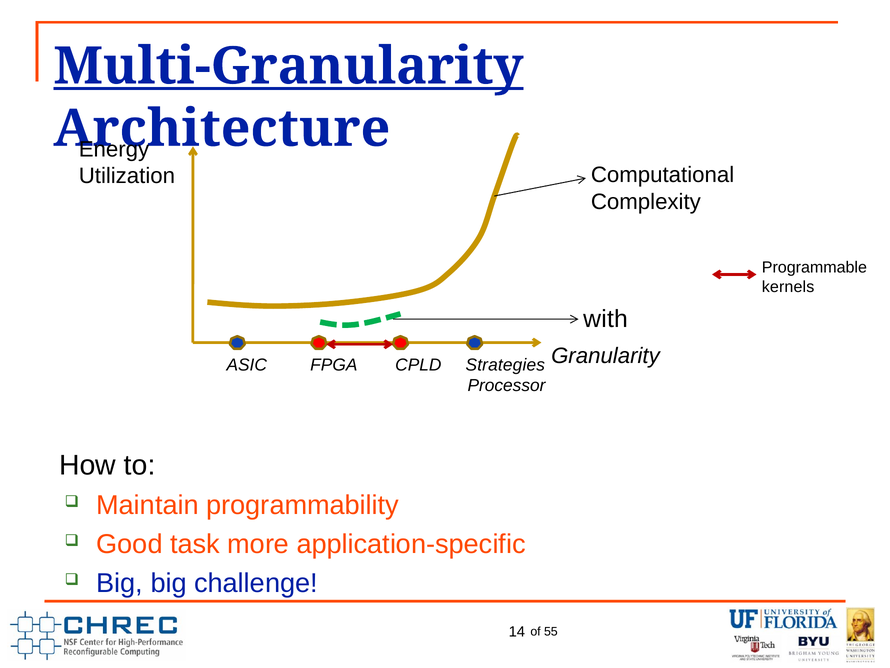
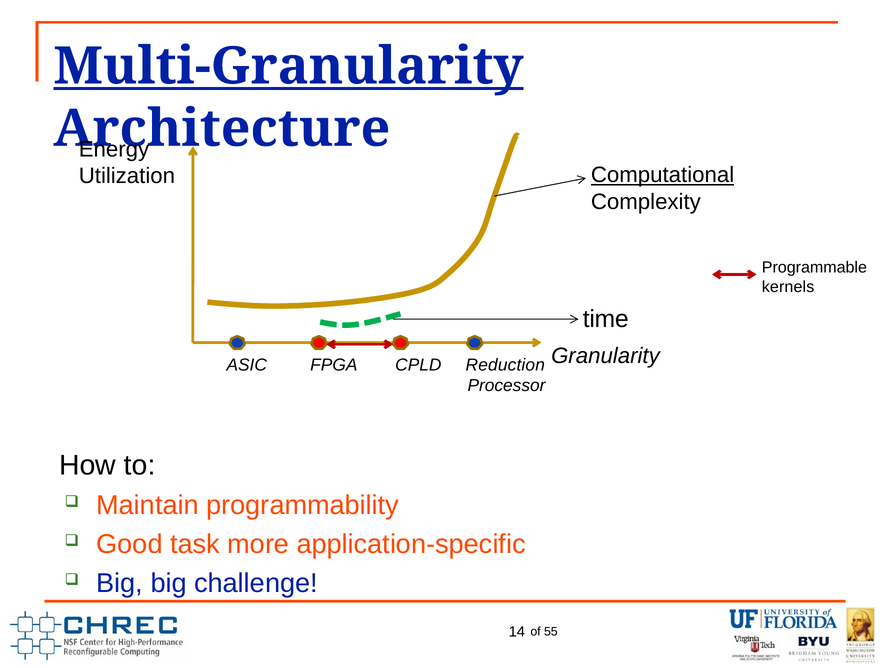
Computational underline: none -> present
with: with -> time
Strategies: Strategies -> Reduction
